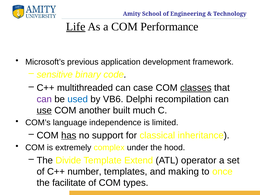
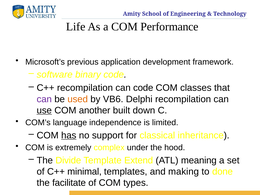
Life underline: present -> none
sensitive: sensitive -> software
C++ multithreaded: multithreaded -> recompilation
can case: case -> code
classes underline: present -> none
used colour: blue -> orange
much: much -> down
operator: operator -> meaning
number: number -> minimal
once: once -> done
